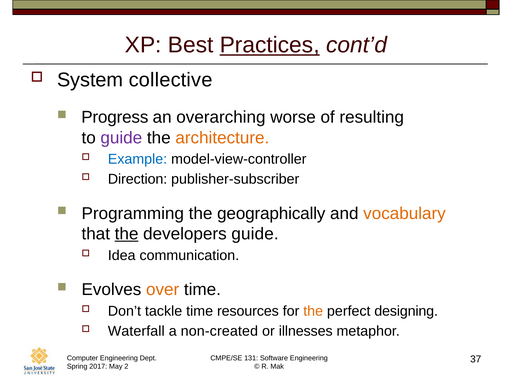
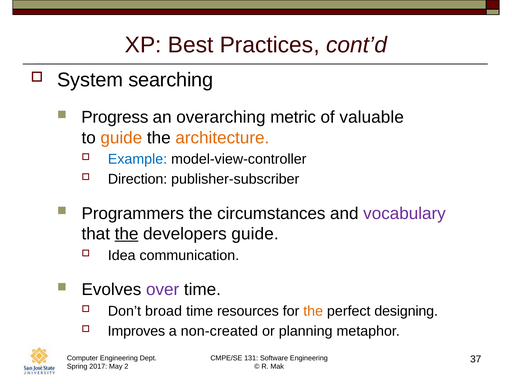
Practices underline: present -> none
collective: collective -> searching
worse: worse -> metric
resulting: resulting -> valuable
guide at (121, 138) colour: purple -> orange
Programming: Programming -> Programmers
geographically: geographically -> circumstances
vocabulary colour: orange -> purple
over colour: orange -> purple
tackle: tackle -> broad
Waterfall: Waterfall -> Improves
illnesses: illnesses -> planning
